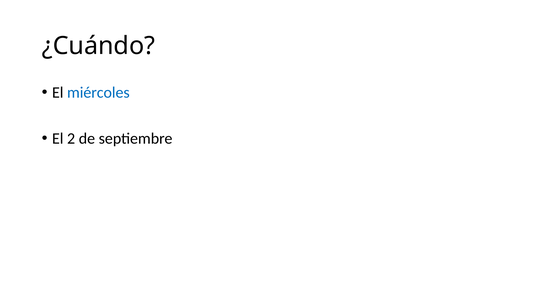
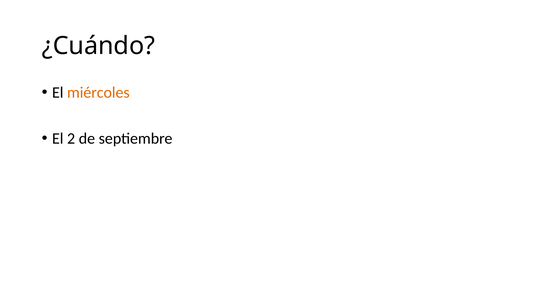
miércoles colour: blue -> orange
